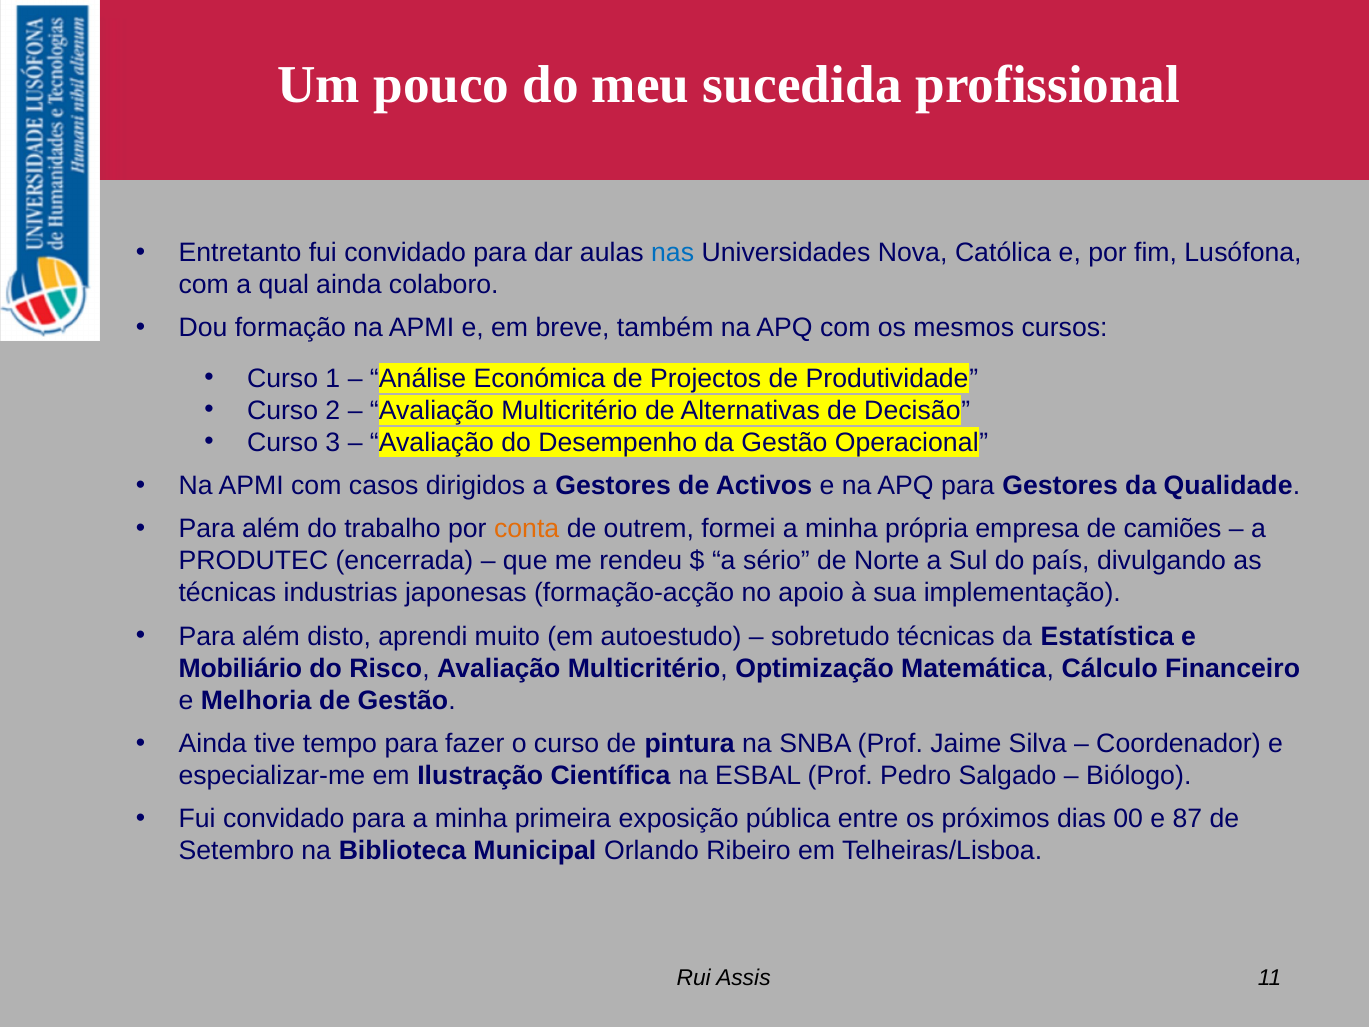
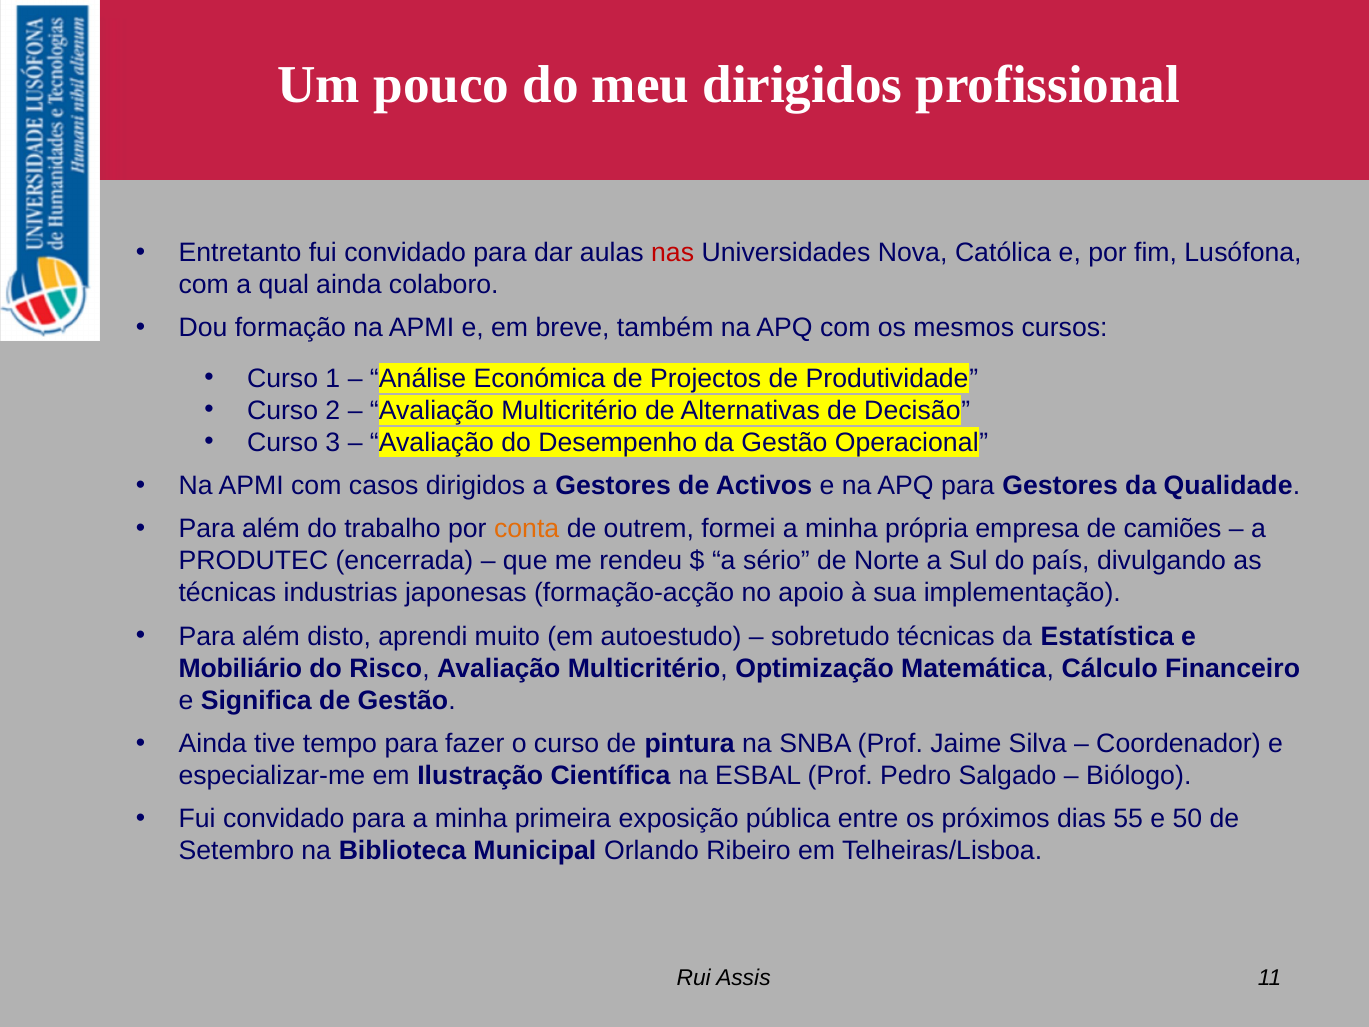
meu sucedida: sucedida -> dirigidos
nas colour: blue -> red
Melhoria: Melhoria -> Significa
00: 00 -> 55
87: 87 -> 50
